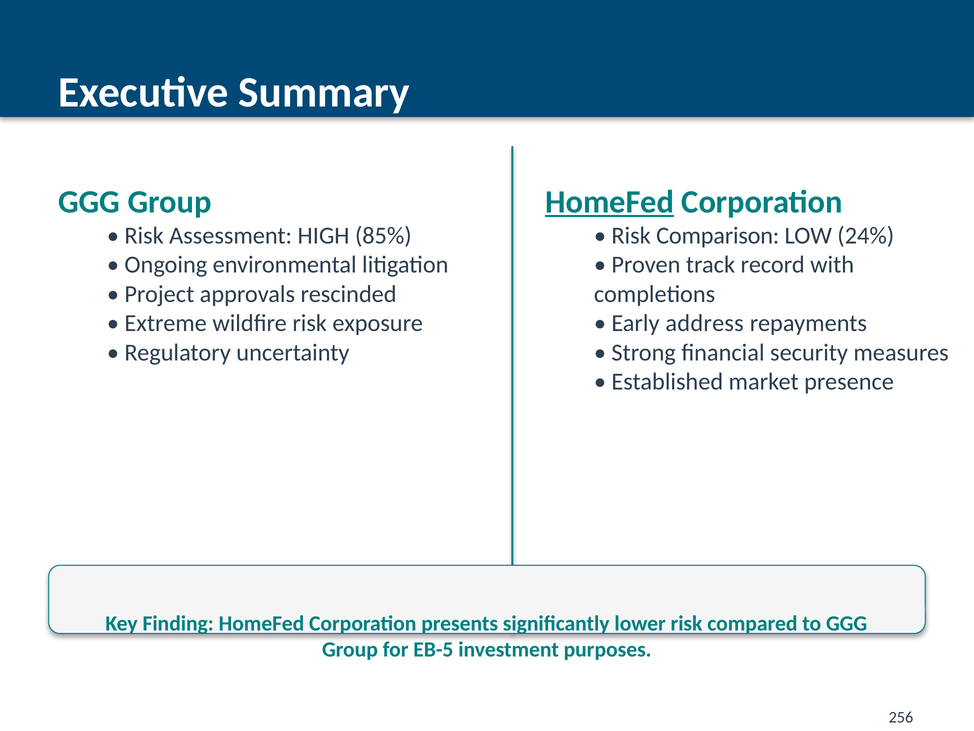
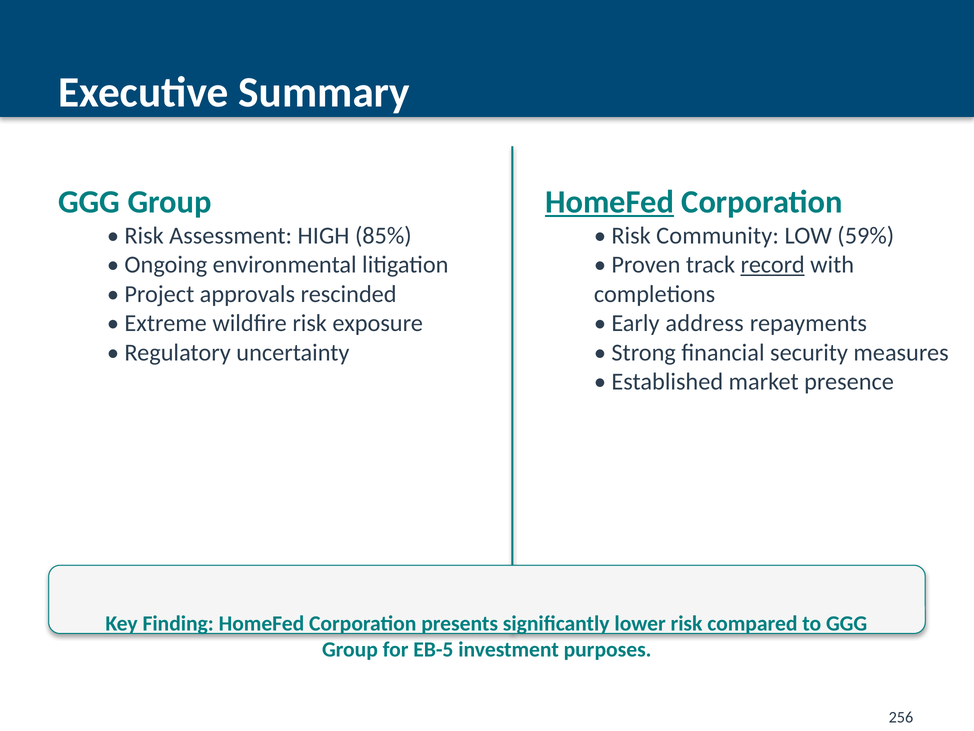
Comparison: Comparison -> Community
24%: 24% -> 59%
record underline: none -> present
